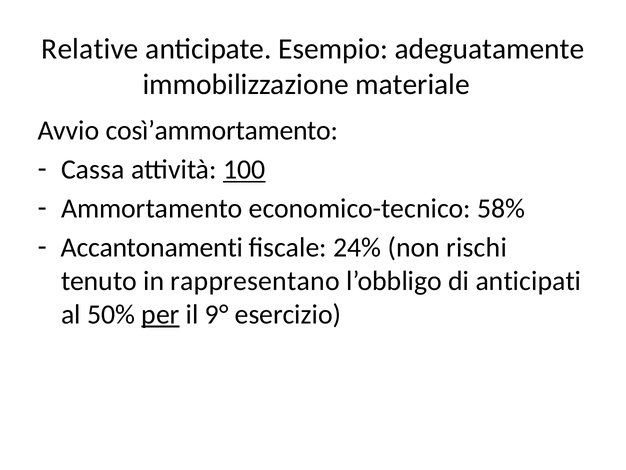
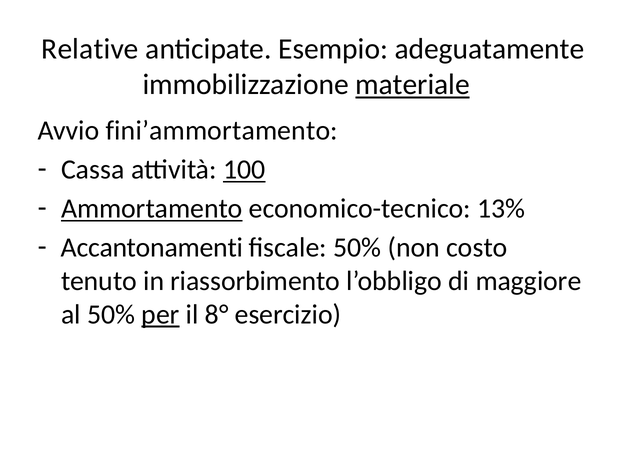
materiale underline: none -> present
così’ammortamento: così’ammortamento -> fini’ammortamento
Ammortamento underline: none -> present
58%: 58% -> 13%
fiscale 24%: 24% -> 50%
rischi: rischi -> costo
rappresentano: rappresentano -> riassorbimento
anticipati: anticipati -> maggiore
9°: 9° -> 8°
